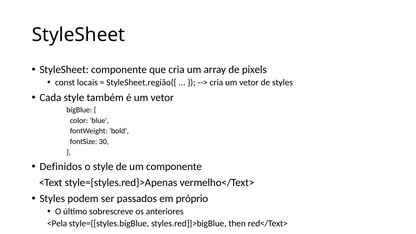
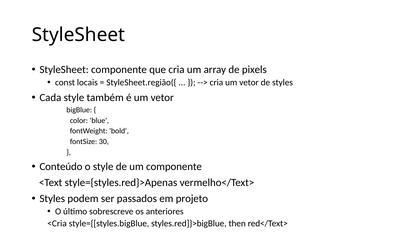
Definidos: Definidos -> Conteúdo
próprio: próprio -> projeto
<Pela: <Pela -> <Cria
